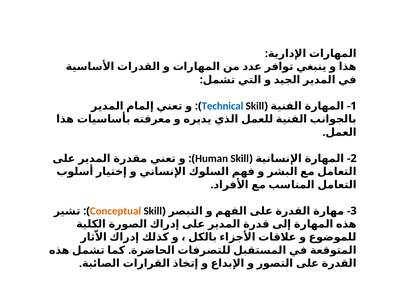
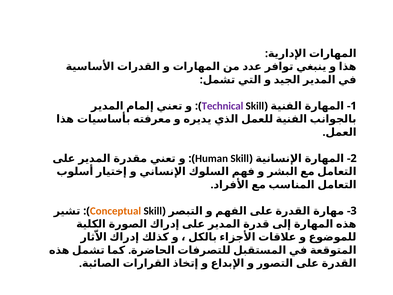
Technical colour: blue -> purple
